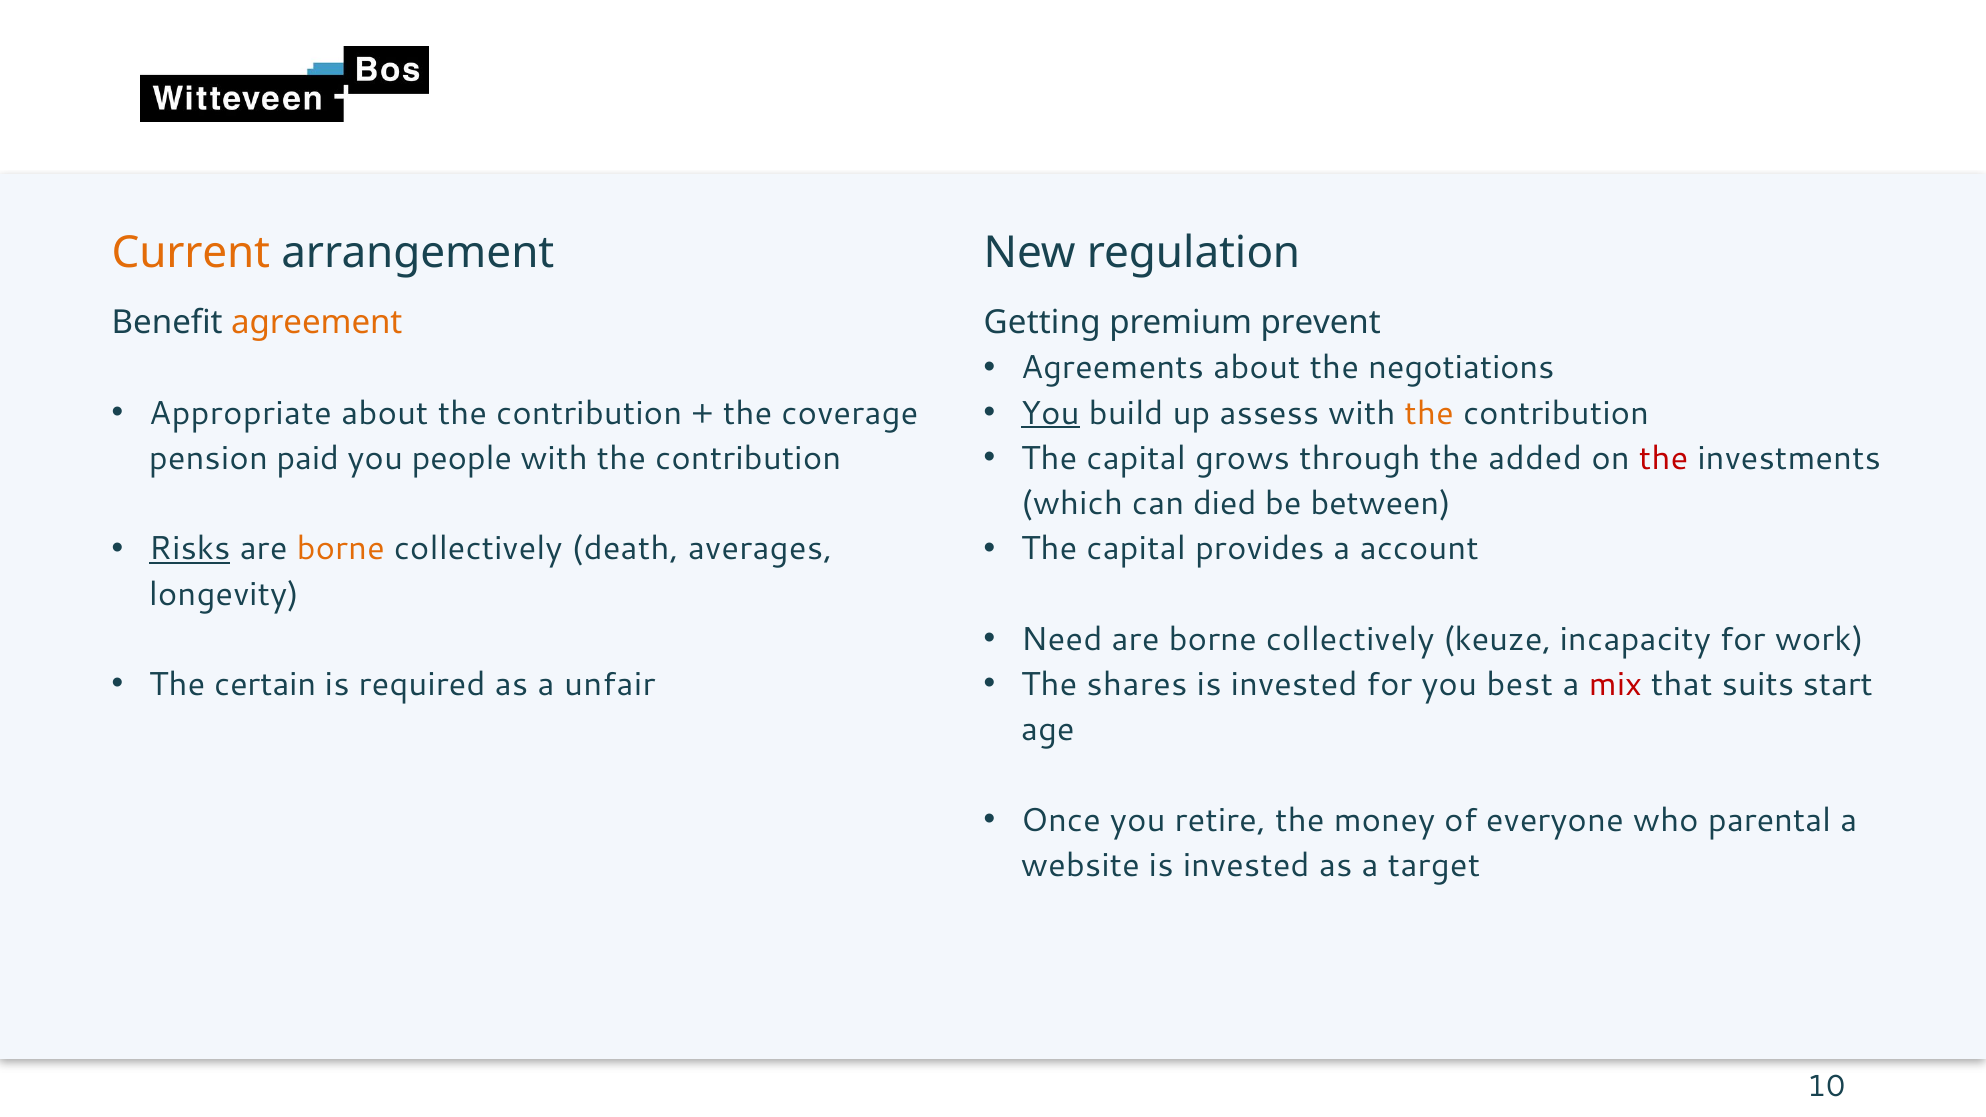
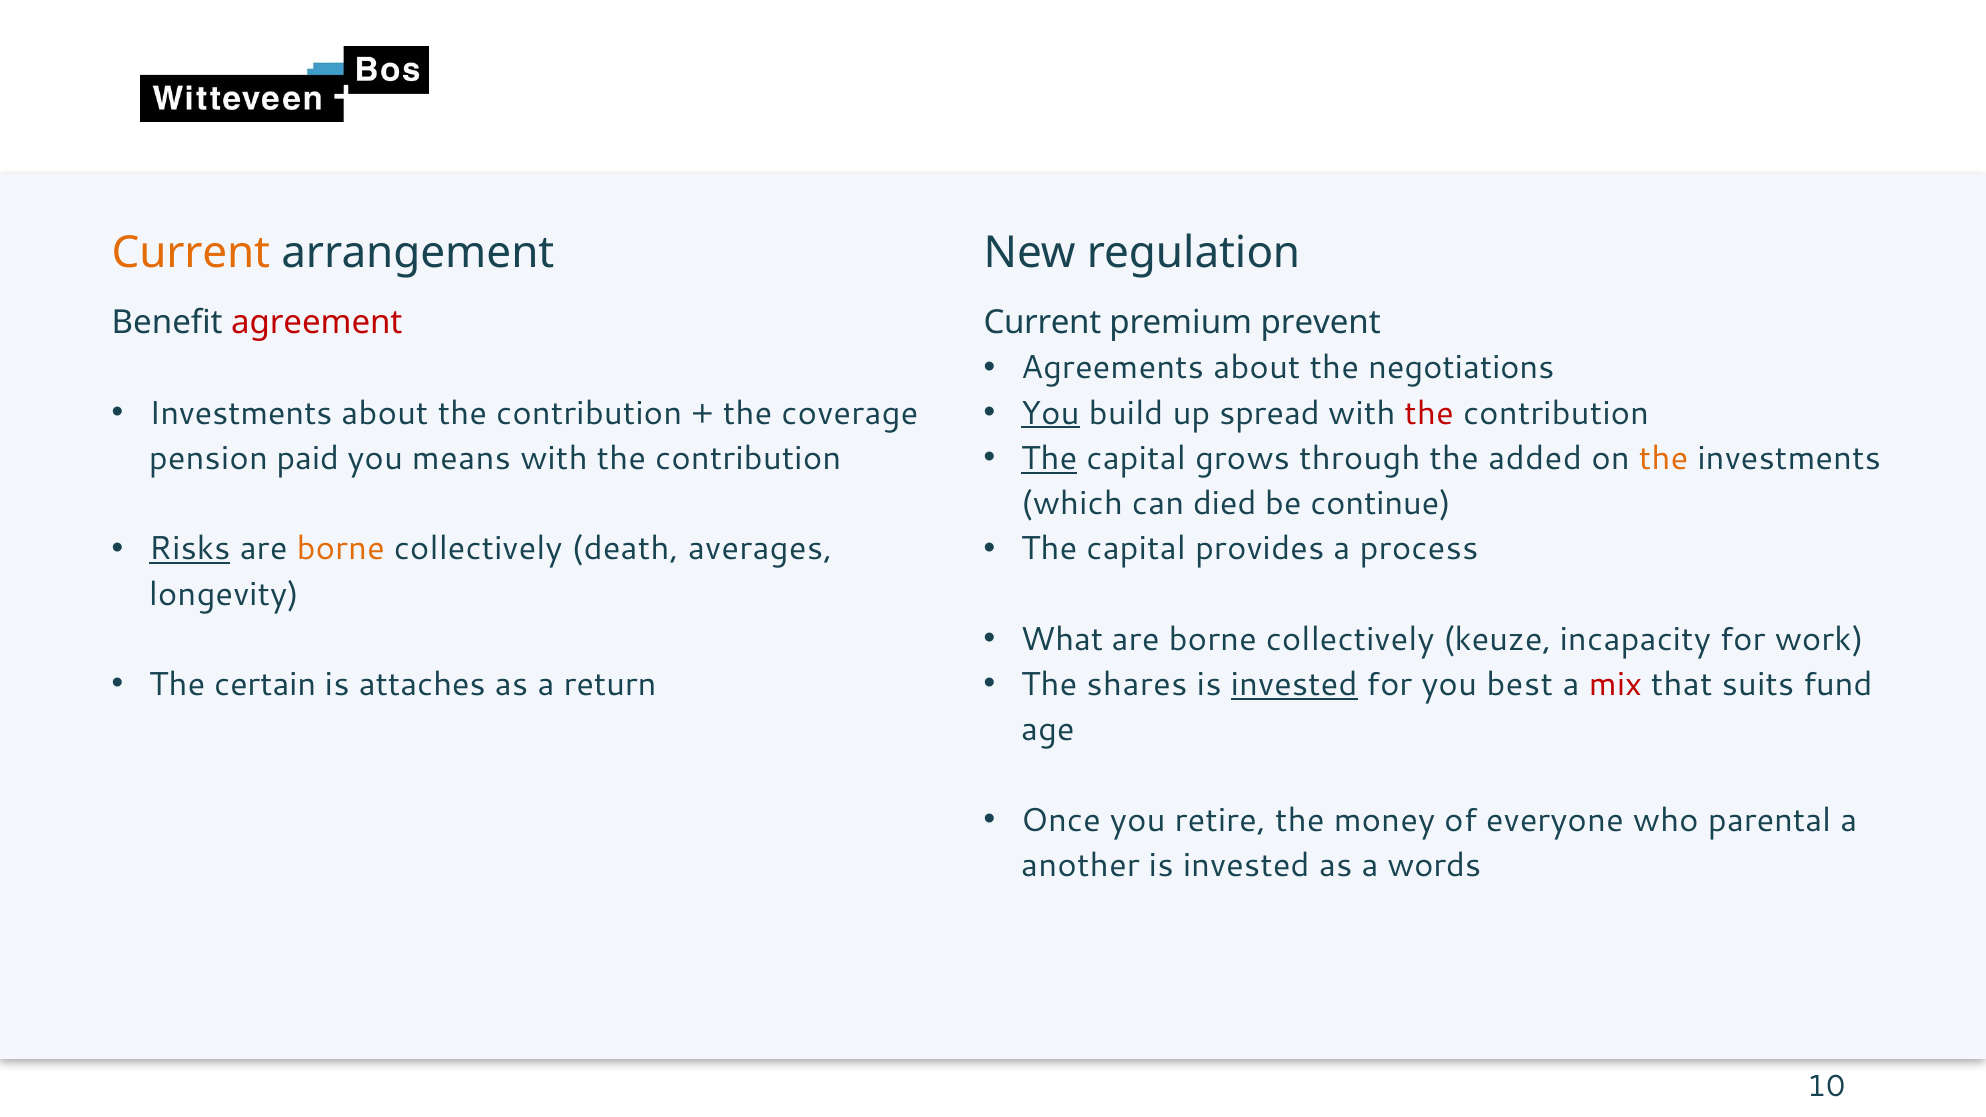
agreement colour: orange -> red
Getting at (1042, 323): Getting -> Current
Appropriate at (240, 413): Appropriate -> Investments
assess: assess -> spread
the at (1429, 413) colour: orange -> red
The at (1049, 459) underline: none -> present
the at (1664, 459) colour: red -> orange
people: people -> means
between: between -> continue
account: account -> process
Need: Need -> What
required: required -> attaches
unfair: unfair -> return
invested at (1294, 685) underline: none -> present
start: start -> fund
website: website -> another
target: target -> words
